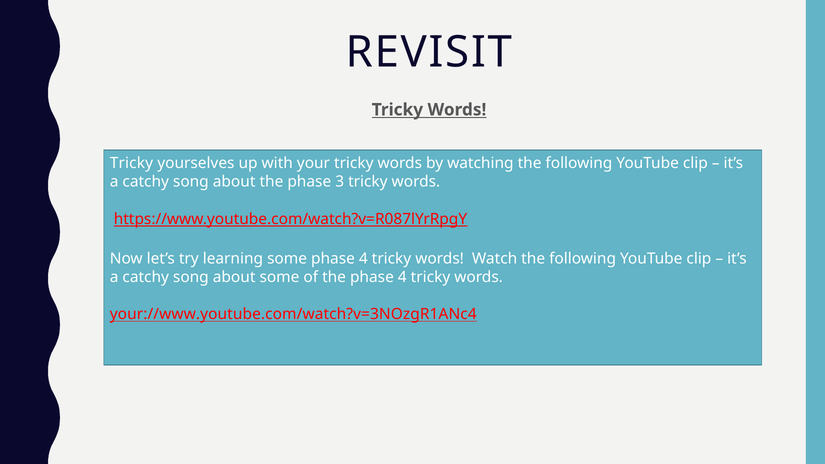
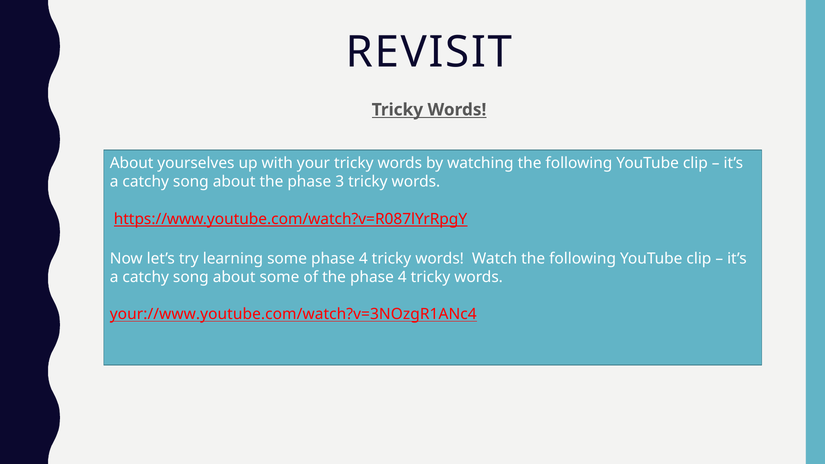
Tricky at (131, 163): Tricky -> About
